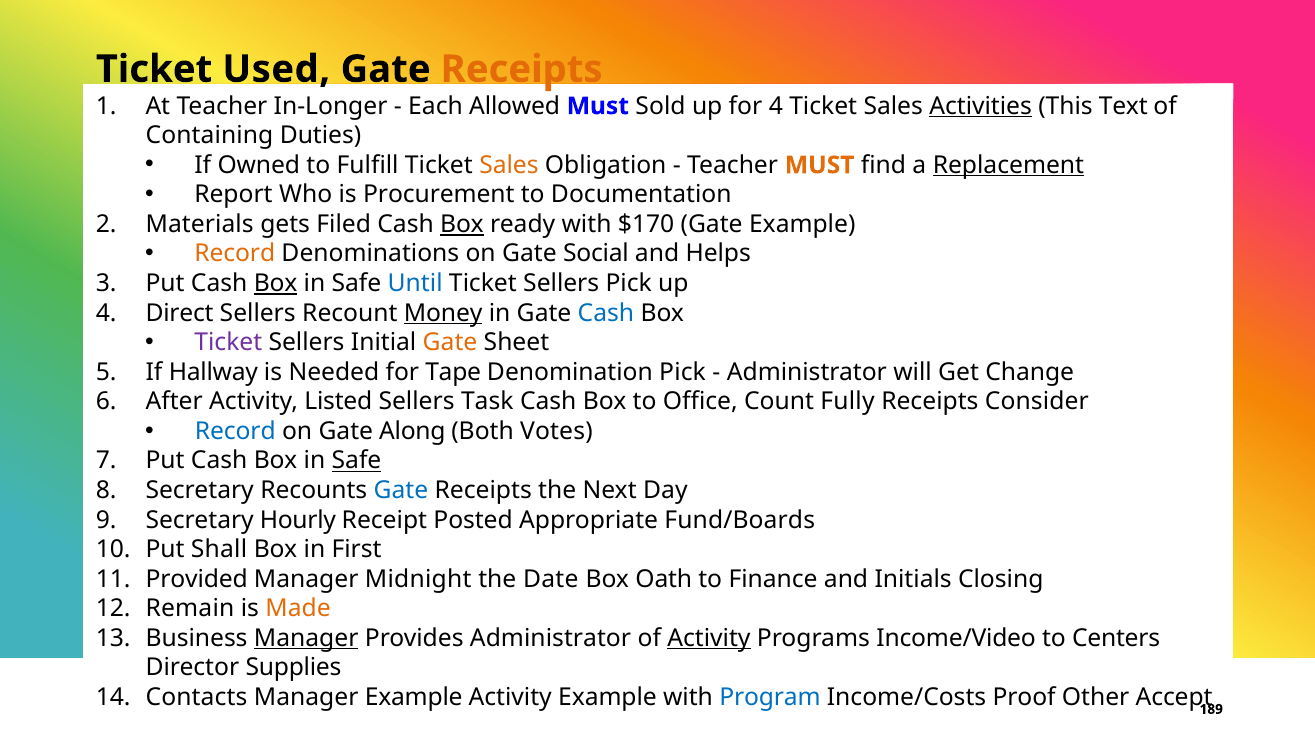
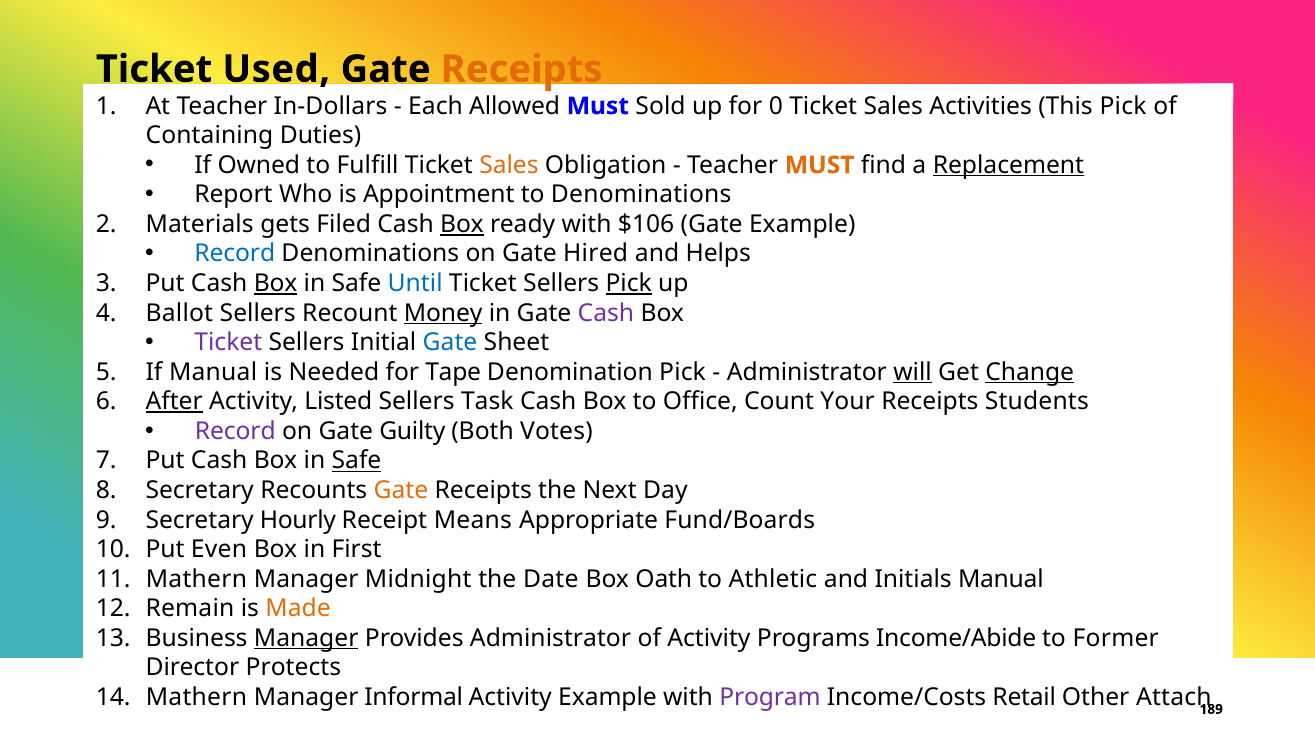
In-Longer: In-Longer -> In-Dollars
for 4: 4 -> 0
Activities underline: present -> none
This Text: Text -> Pick
Procurement: Procurement -> Appointment
to Documentation: Documentation -> Denominations
$170: $170 -> $106
Record at (235, 254) colour: orange -> blue
Social: Social -> Hired
Pick at (629, 284) underline: none -> present
Direct: Direct -> Ballot
Cash at (606, 313) colour: blue -> purple
Gate at (450, 343) colour: orange -> blue
If Hallway: Hallway -> Manual
will underline: none -> present
Change underline: none -> present
After underline: none -> present
Fully: Fully -> Your
Consider: Consider -> Students
Record at (235, 432) colour: blue -> purple
Along: Along -> Guilty
Gate at (401, 491) colour: blue -> orange
Posted: Posted -> Means
Shall: Shall -> Even
Provided at (197, 580): Provided -> Mathern
Finance: Finance -> Athletic
Initials Closing: Closing -> Manual
Activity at (709, 639) underline: present -> none
Income/Video: Income/Video -> Income/Abide
Centers: Centers -> Former
Supplies: Supplies -> Protects
Contacts at (197, 698): Contacts -> Mathern
Manager Example: Example -> Informal
Program colour: blue -> purple
Proof: Proof -> Retail
Accept: Accept -> Attach
